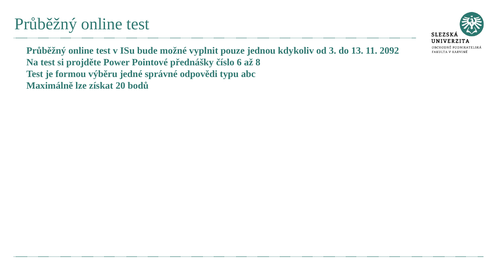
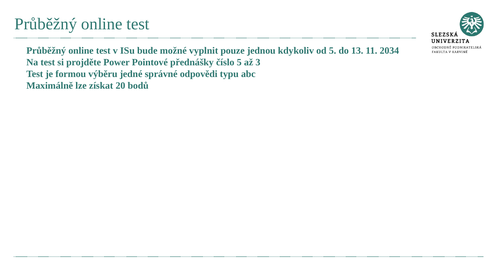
od 3: 3 -> 5
2092: 2092 -> 2034
číslo 6: 6 -> 5
8: 8 -> 3
